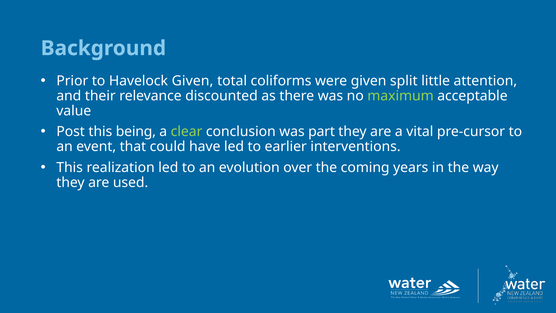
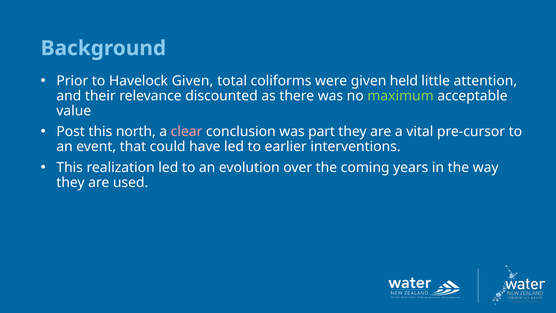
split: split -> held
being: being -> north
clear colour: light green -> pink
